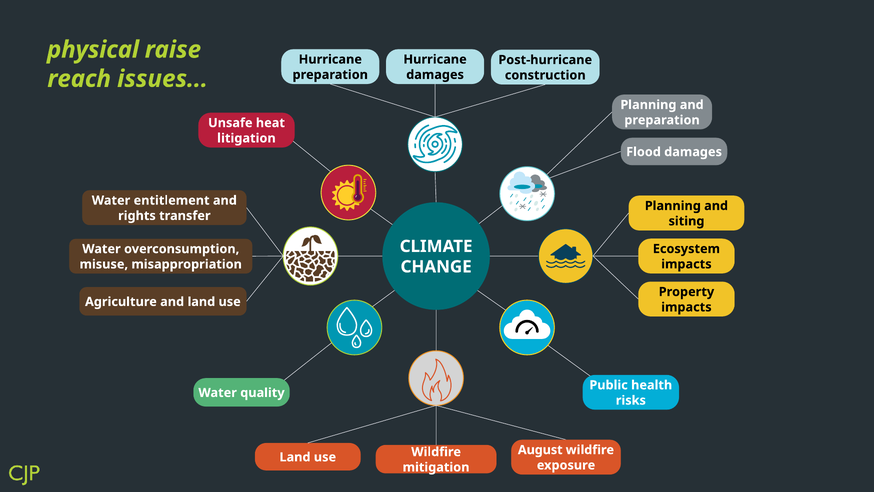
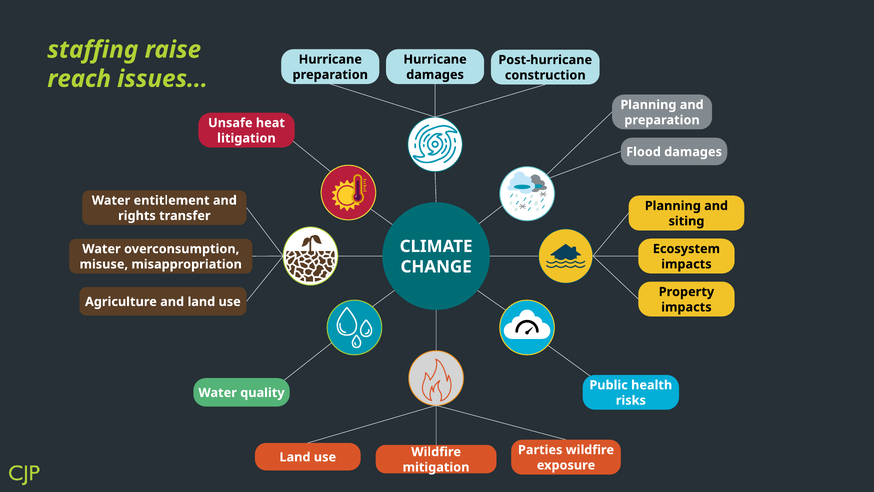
physical: physical -> staffing
August: August -> Parties
